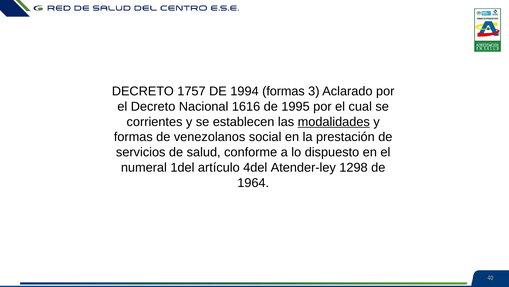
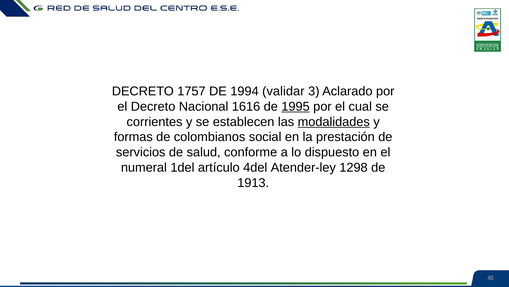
1994 formas: formas -> validar
1995 underline: none -> present
venezolanos: venezolanos -> colombianos
1964: 1964 -> 1913
